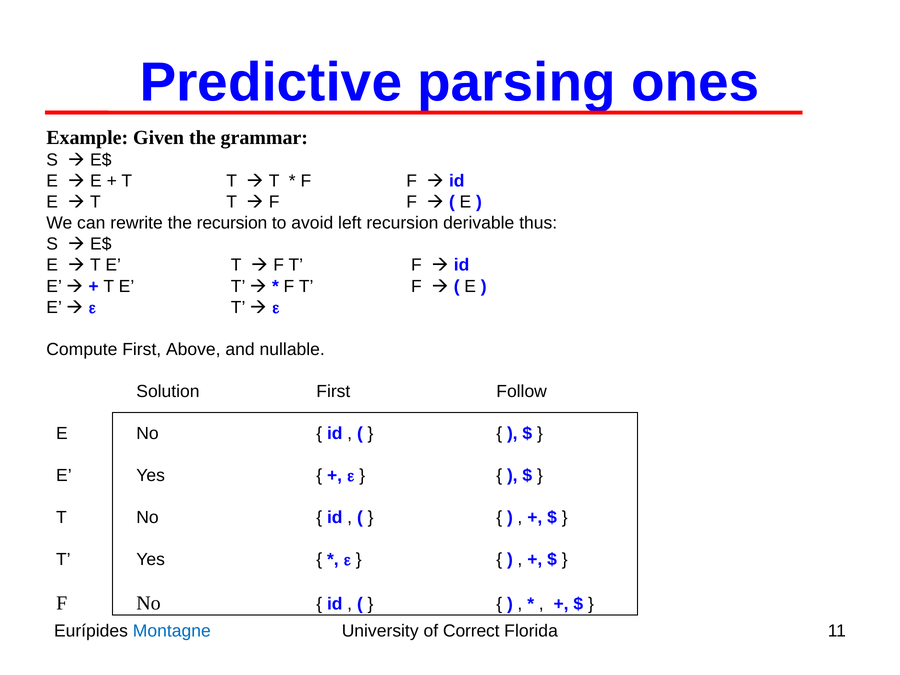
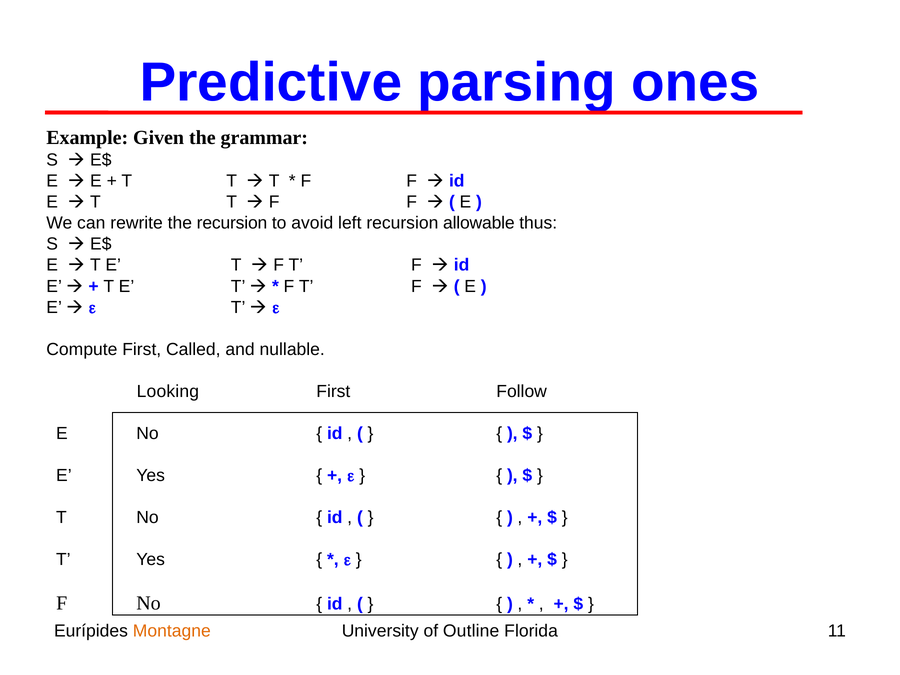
derivable: derivable -> allowable
Above: Above -> Called
Solution: Solution -> Looking
Montagne colour: blue -> orange
Correct: Correct -> Outline
